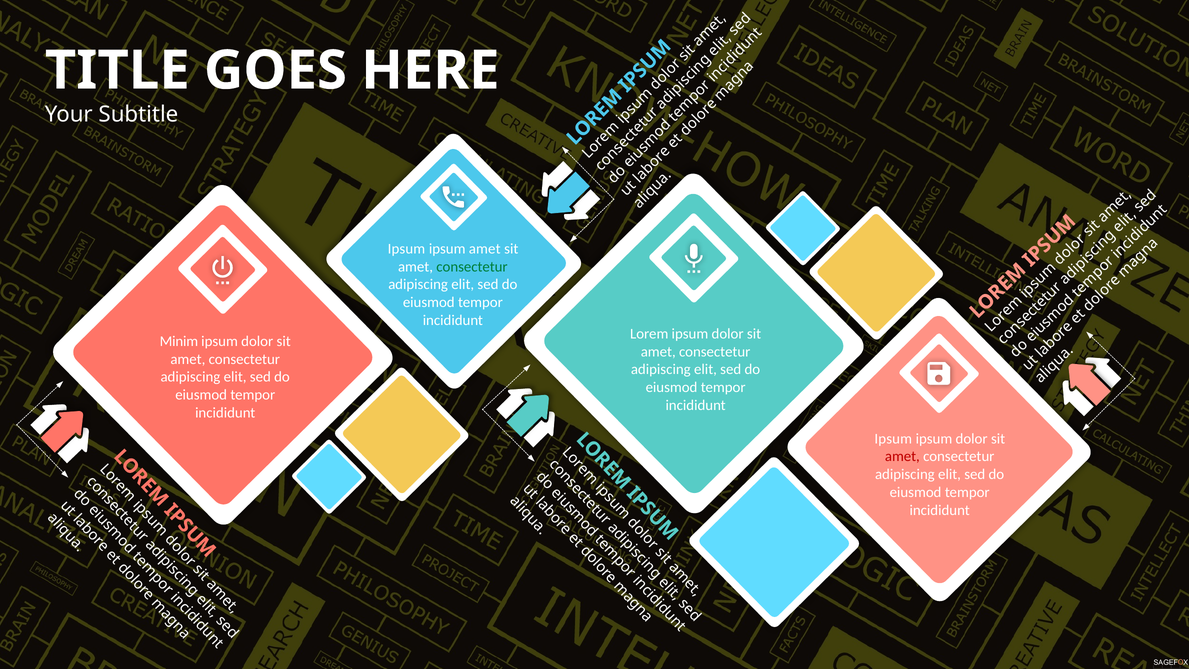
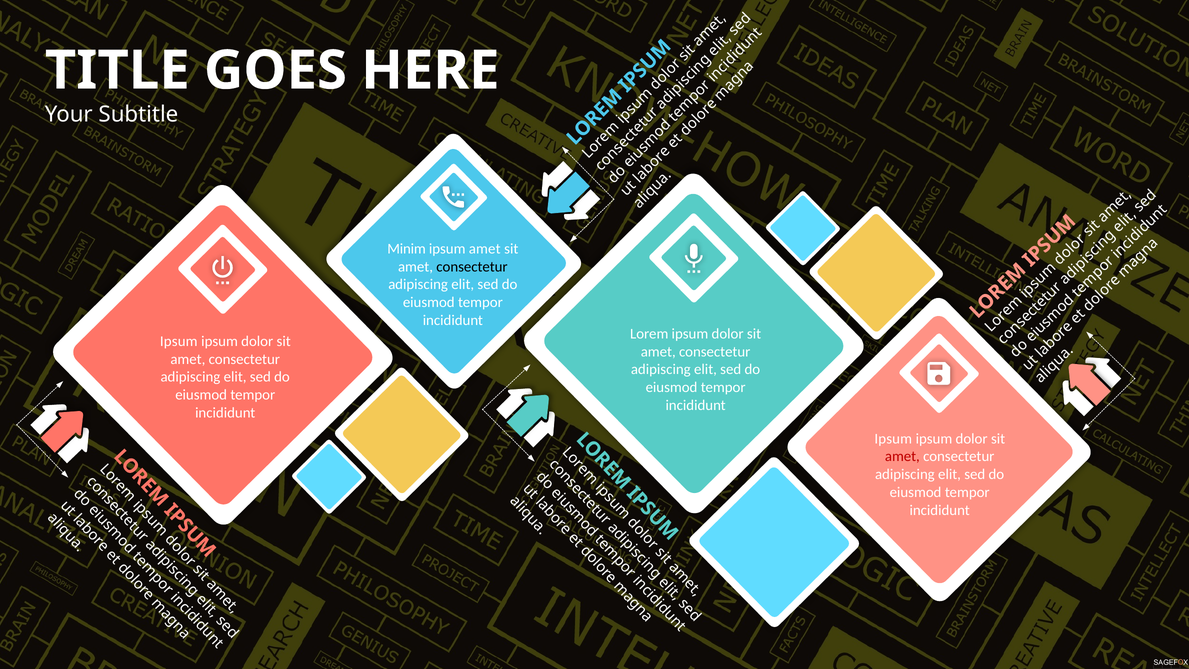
Ipsum at (406, 249): Ipsum -> Minim
consectetur at (472, 267) colour: green -> black
Minim at (179, 341): Minim -> Ipsum
